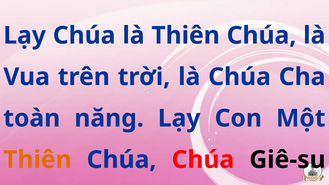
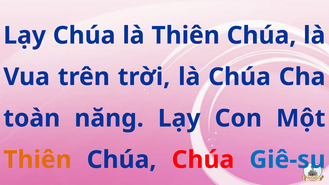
Giê-su colour: black -> blue
